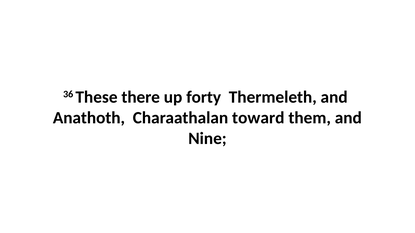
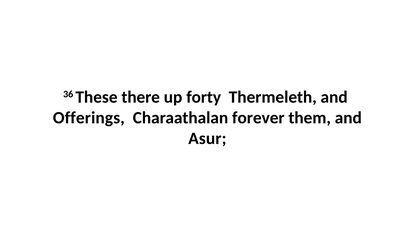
Anathoth: Anathoth -> Offerings
toward: toward -> forever
Nine: Nine -> Asur
